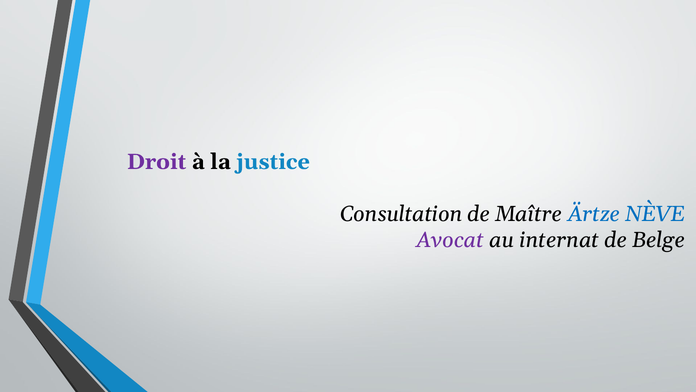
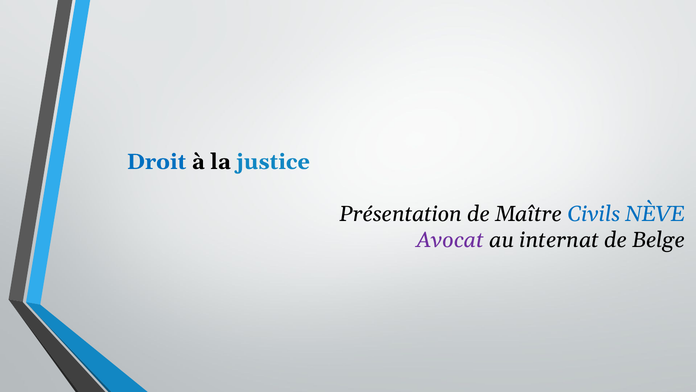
Droit colour: purple -> blue
Consultation: Consultation -> Présentation
Ärtze: Ärtze -> Civils
